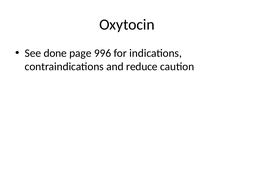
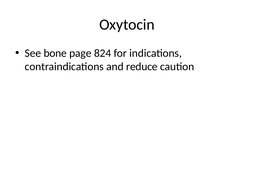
done: done -> bone
996: 996 -> 824
